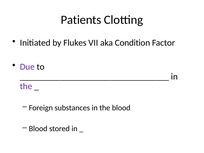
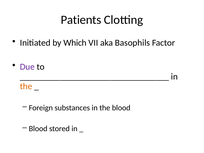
Flukes: Flukes -> Which
Condition: Condition -> Basophils
the at (26, 86) colour: purple -> orange
